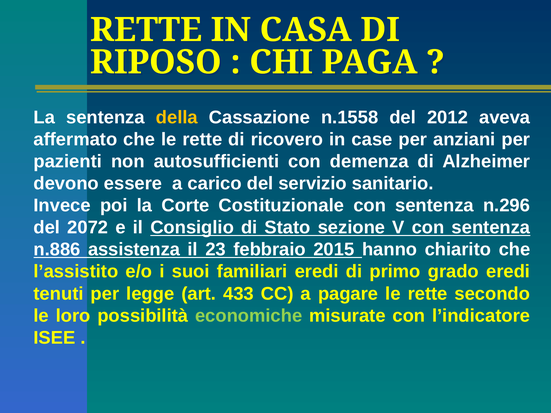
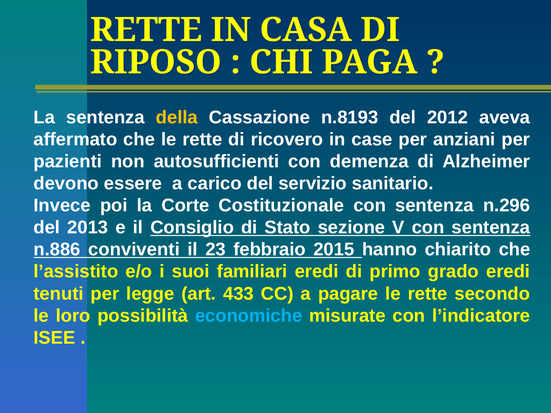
n.1558: n.1558 -> n.8193
2072: 2072 -> 2013
assistenza: assistenza -> conviventi
economiche colour: light green -> light blue
